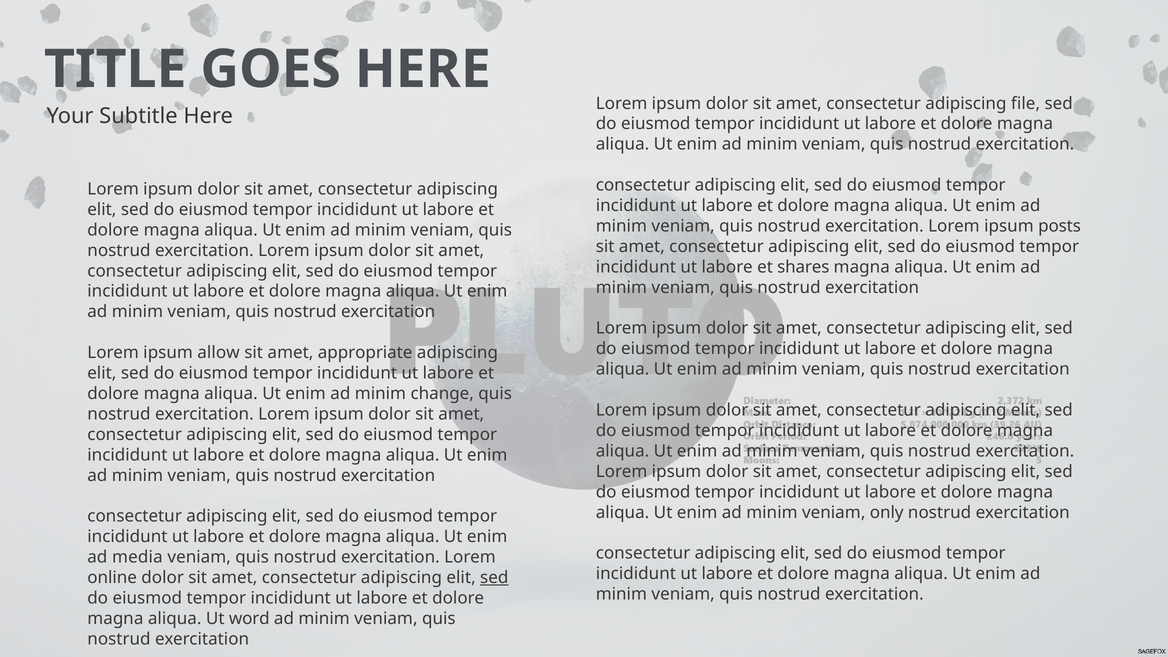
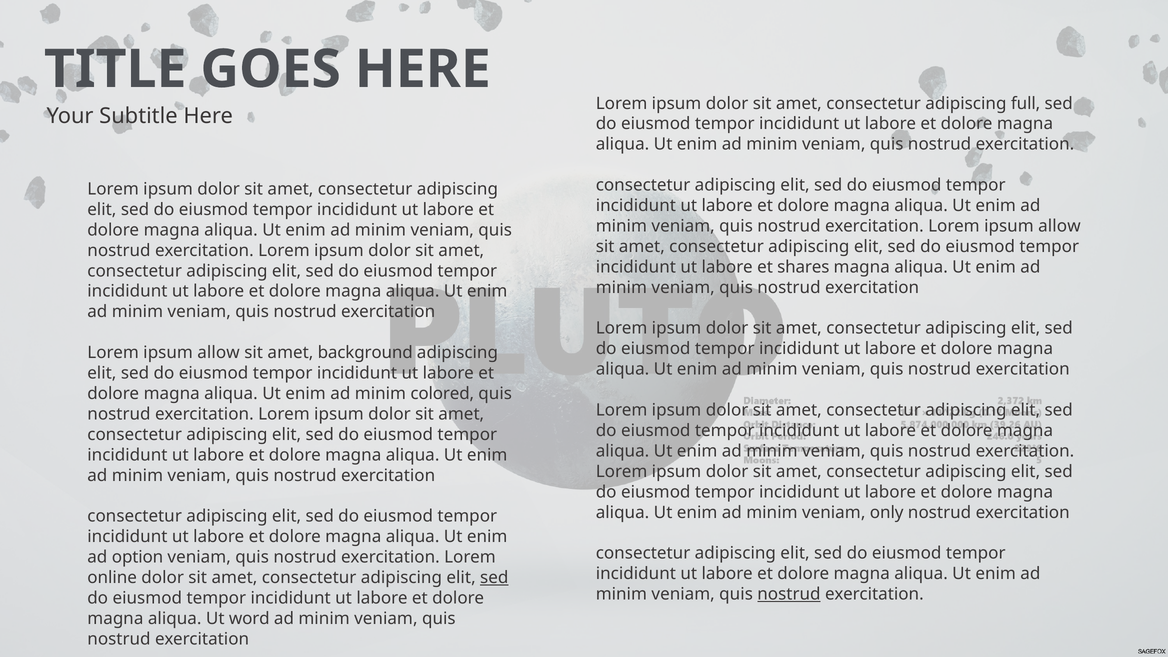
file: file -> full
posts at (1060, 226): posts -> allow
appropriate: appropriate -> background
change: change -> colored
media: media -> option
nostrud at (789, 594) underline: none -> present
